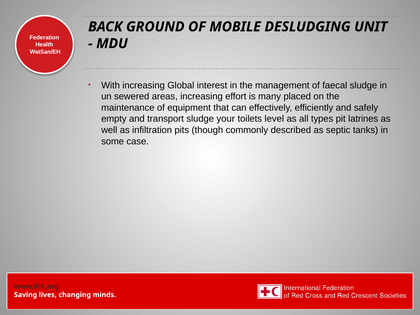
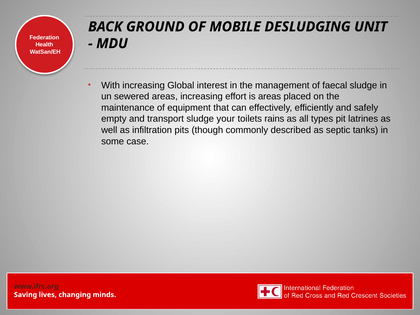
is many: many -> areas
level: level -> rains
